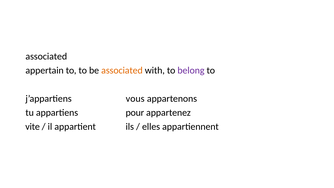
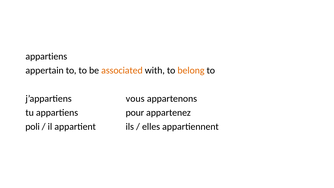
associated at (46, 56): associated -> appartiens
belong colour: purple -> orange
vite: vite -> poli
